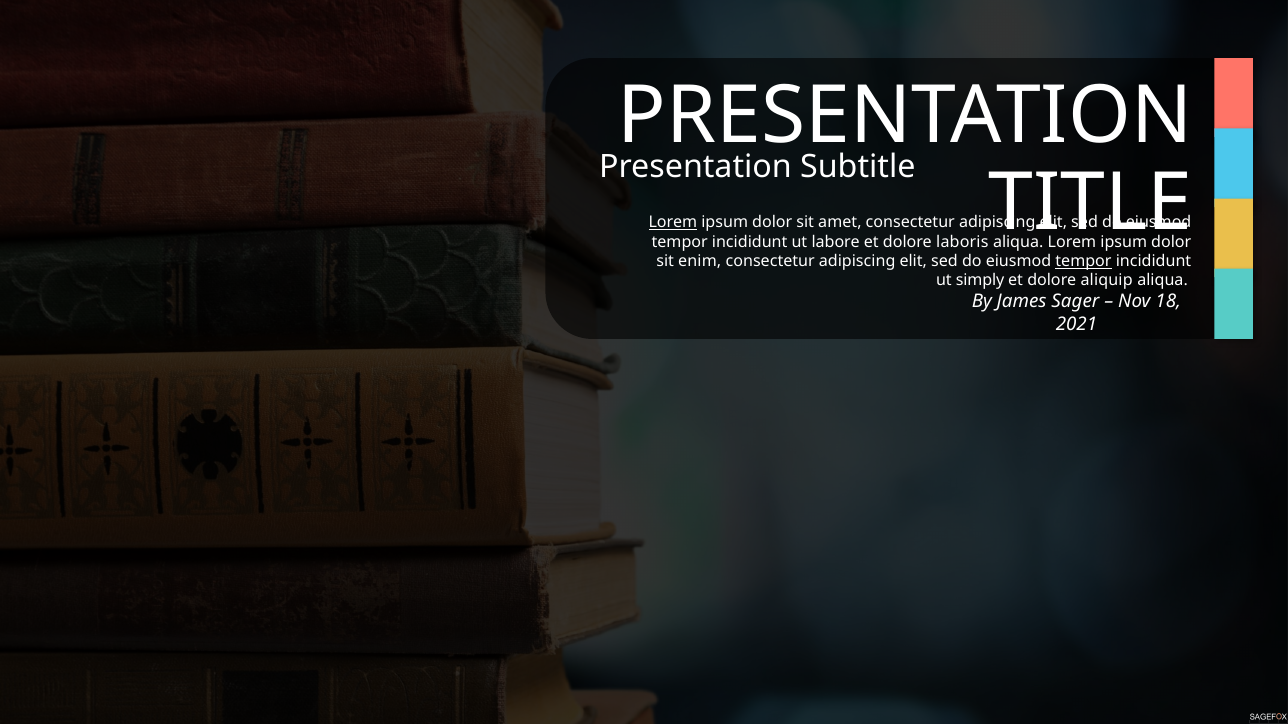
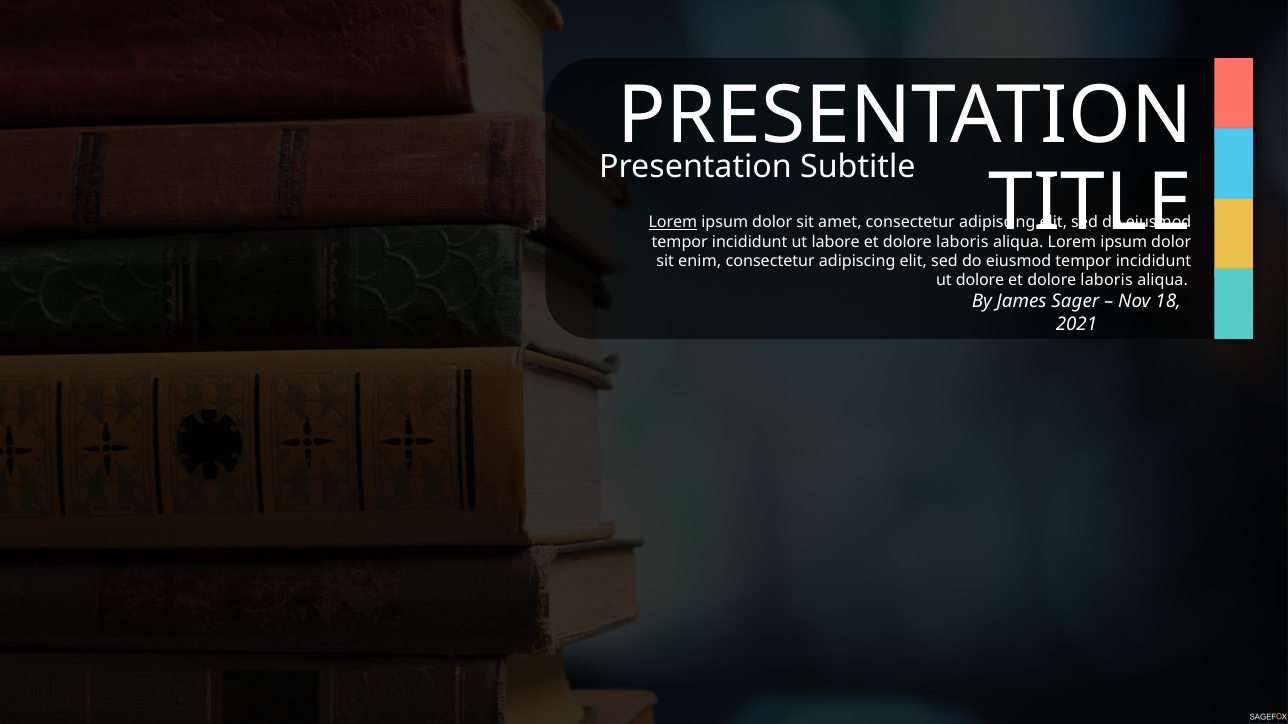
tempor at (1083, 261) underline: present -> none
ut simply: simply -> dolore
aliquip at (1107, 281): aliquip -> laboris
